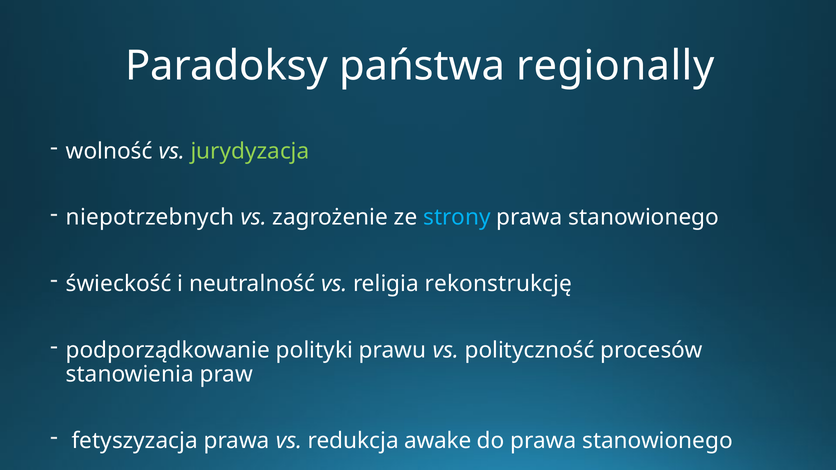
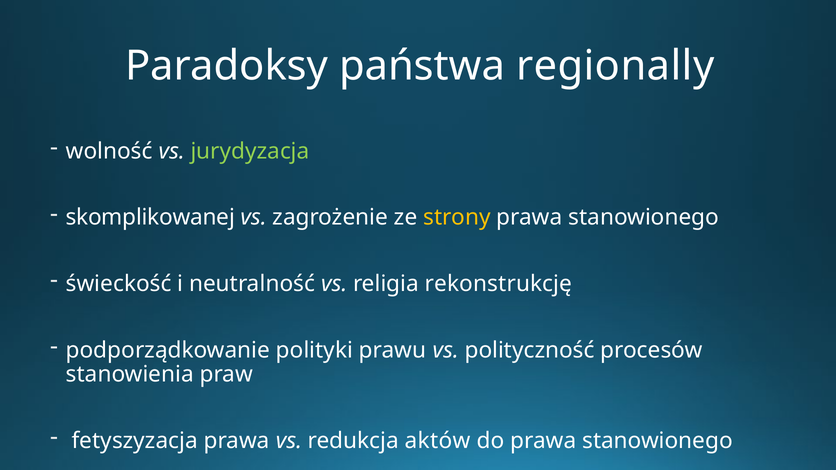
niepotrzebnych: niepotrzebnych -> skomplikowanej
strony colour: light blue -> yellow
awake: awake -> aktów
